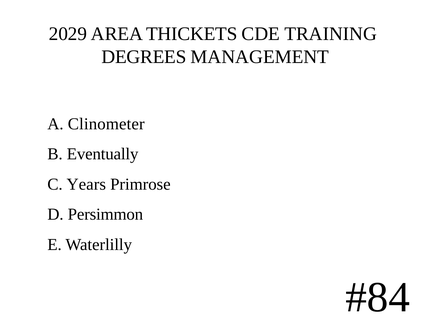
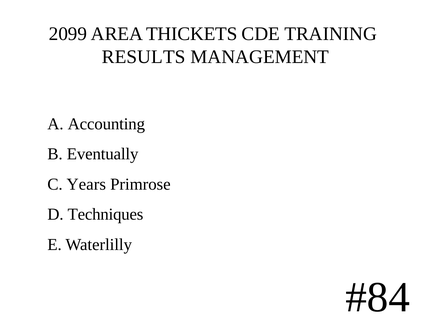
2029: 2029 -> 2099
DEGREES: DEGREES -> RESULTS
Clinometer: Clinometer -> Accounting
Persimmon: Persimmon -> Techniques
